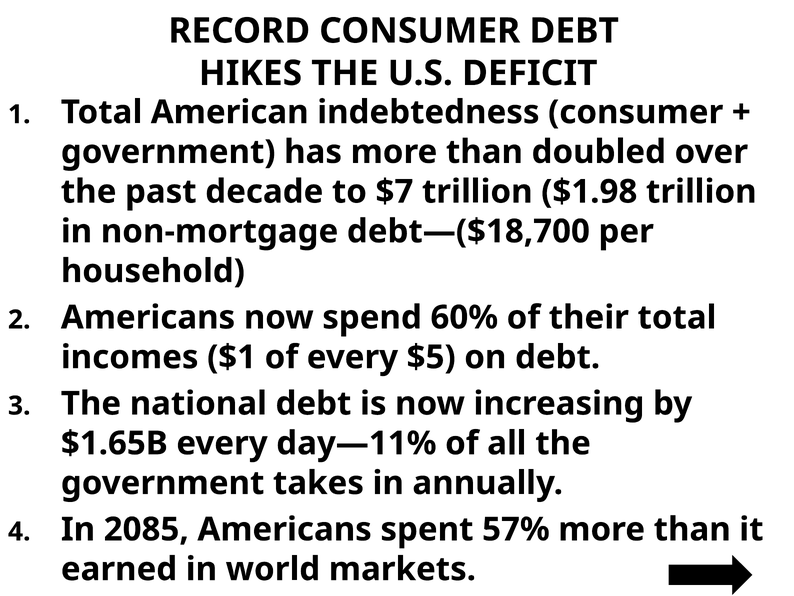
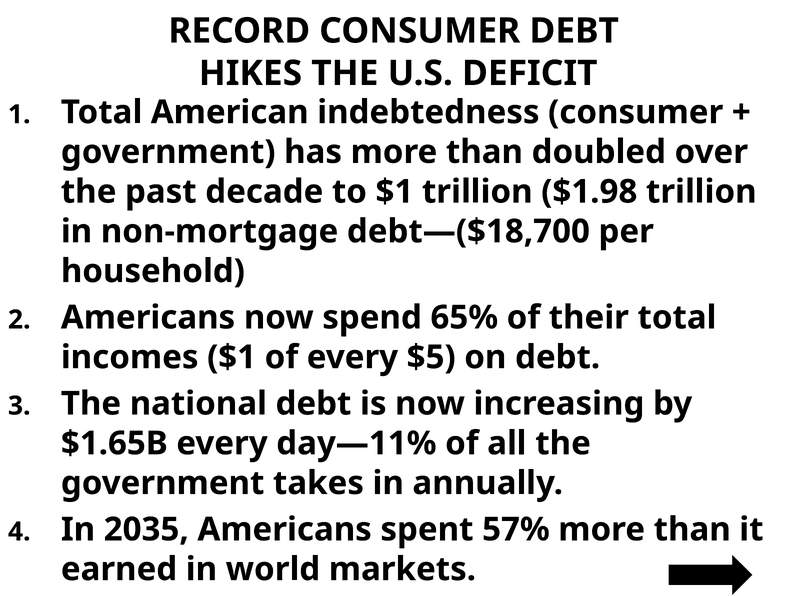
to $7: $7 -> $1
60%: 60% -> 65%
2085: 2085 -> 2035
